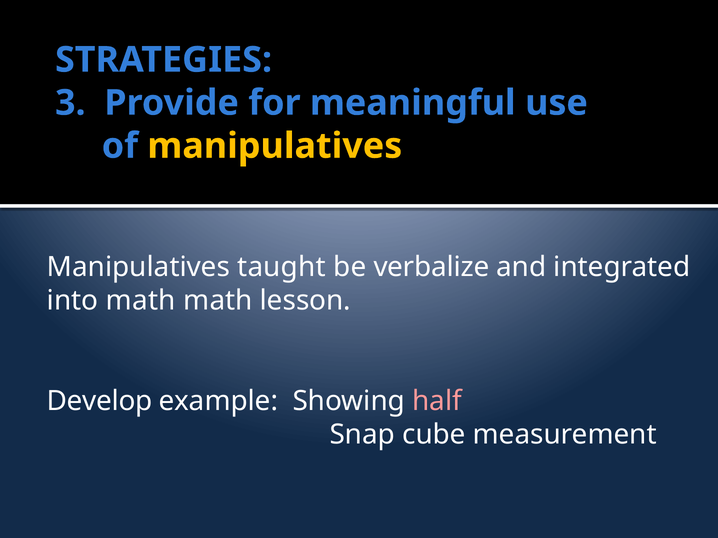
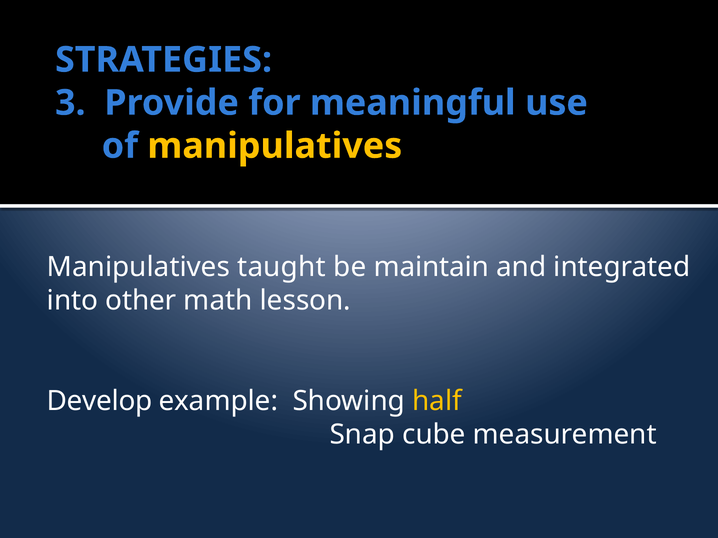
verbalize: verbalize -> maintain
into math: math -> other
half colour: pink -> yellow
